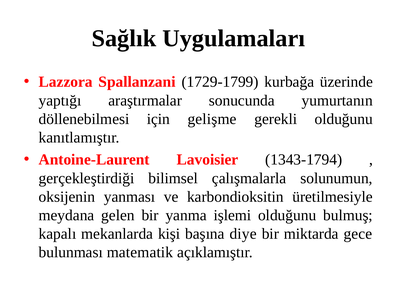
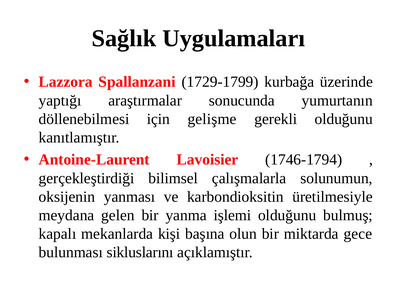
1343-1794: 1343-1794 -> 1746-1794
diye: diye -> olun
matematik: matematik -> sikluslarını
